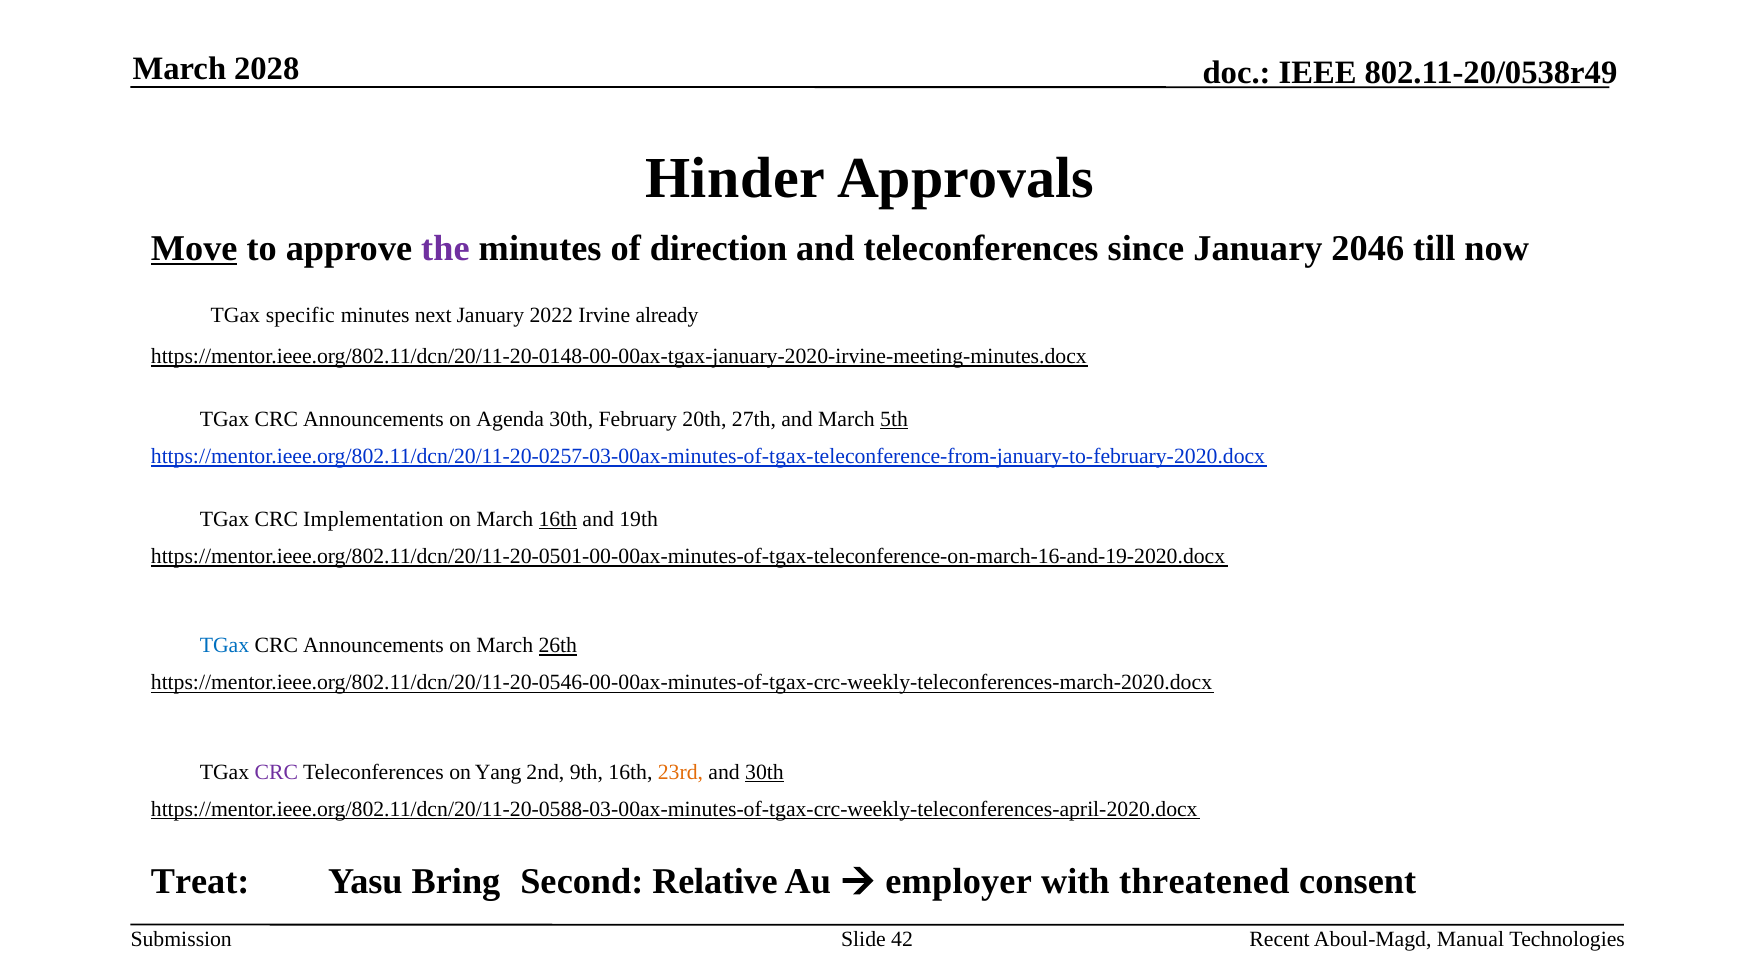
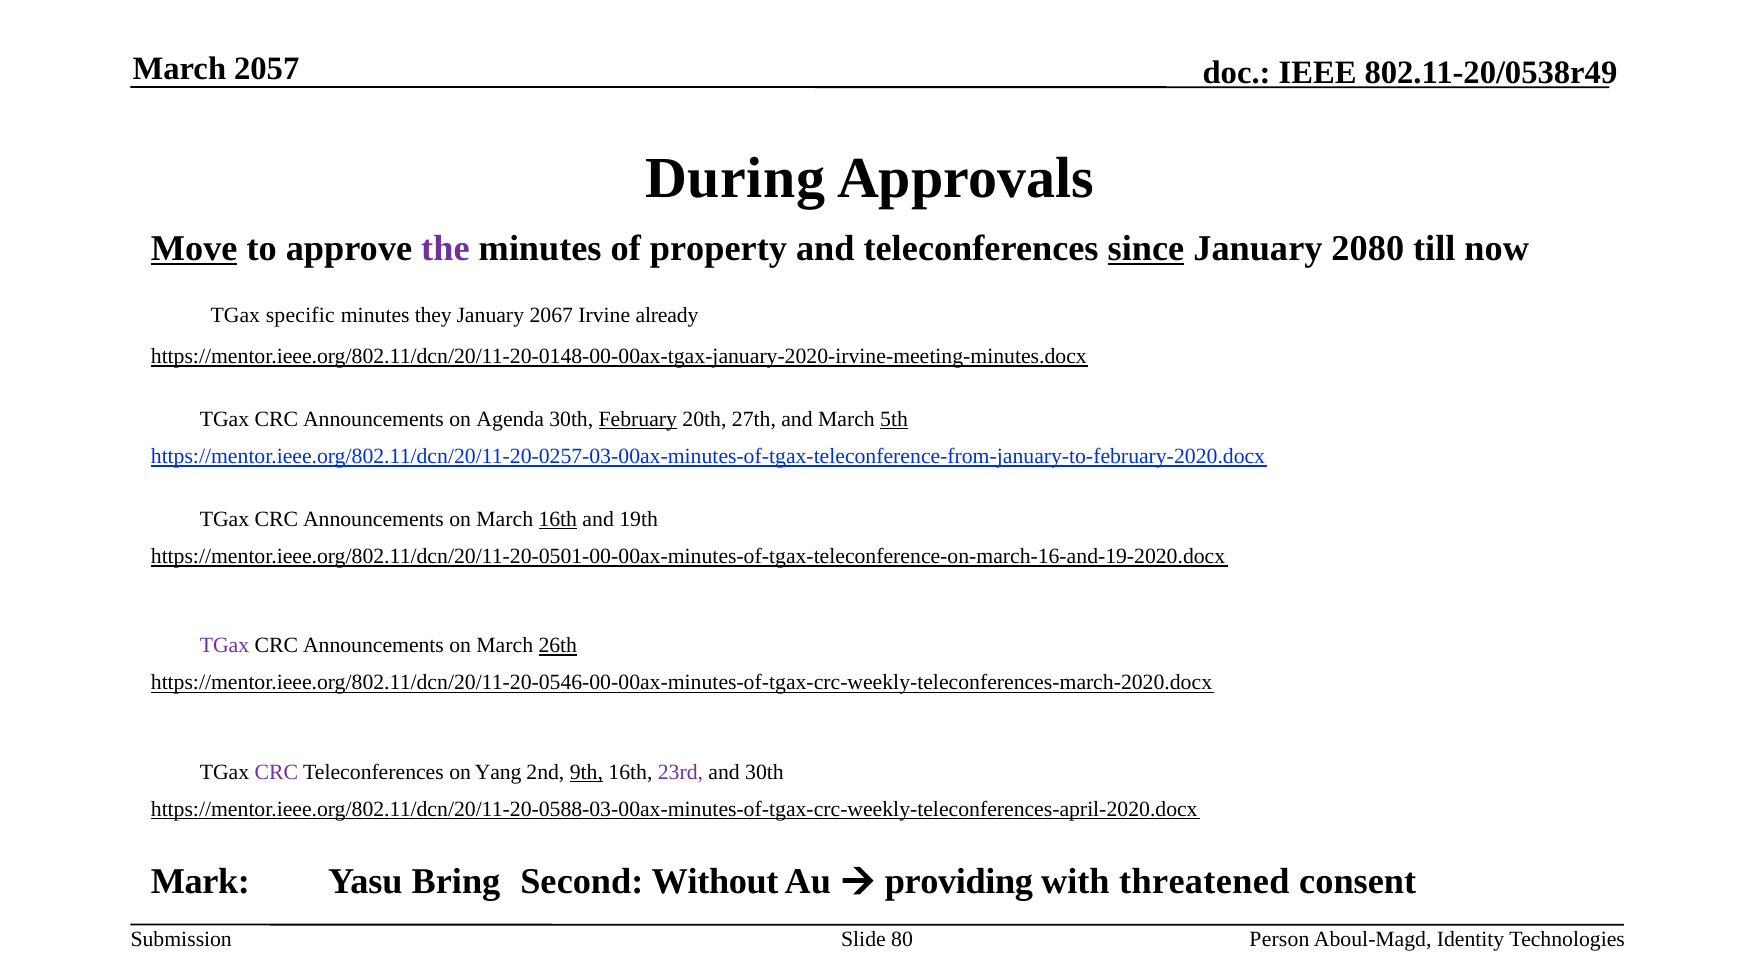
2028: 2028 -> 2057
Hinder: Hinder -> During
direction: direction -> property
since underline: none -> present
2046: 2046 -> 2080
next: next -> they
2022: 2022 -> 2067
February underline: none -> present
Implementation at (373, 519): Implementation -> Announcements
TGax at (225, 645) colour: blue -> purple
9th underline: none -> present
23rd colour: orange -> purple
30th at (764, 772) underline: present -> none
Treat: Treat -> Mark
Relative: Relative -> Without
employer: employer -> providing
42: 42 -> 80
Recent: Recent -> Person
Manual: Manual -> Identity
